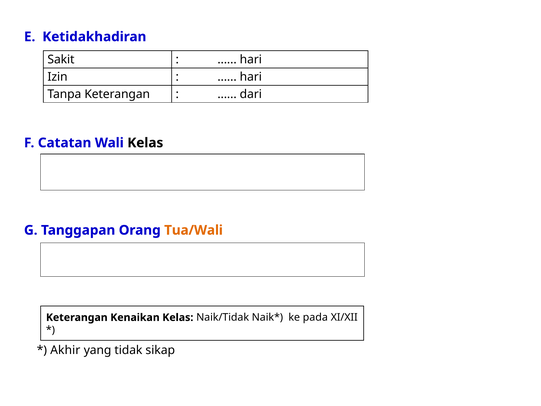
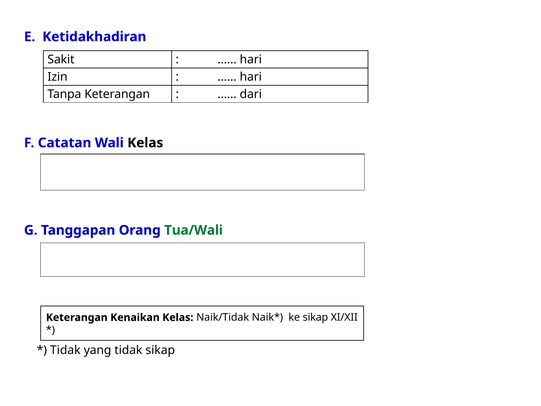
Tua/Wali colour: orange -> green
ke pada: pada -> sikap
Akhir at (65, 350): Akhir -> Tidak
